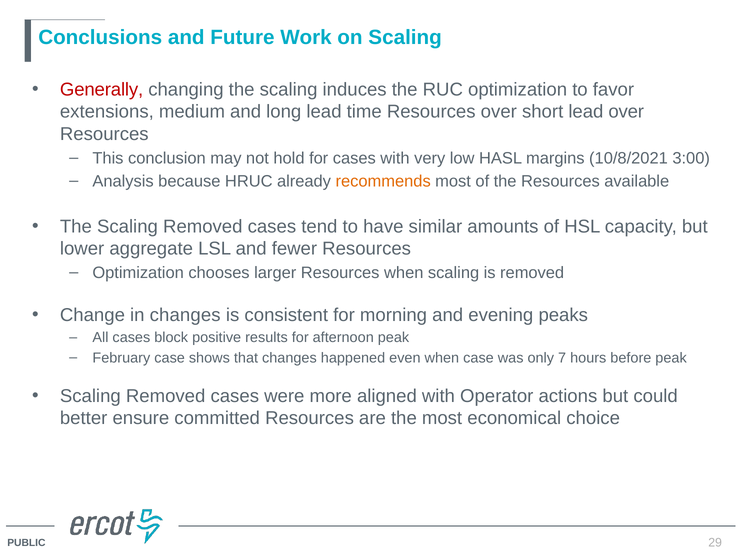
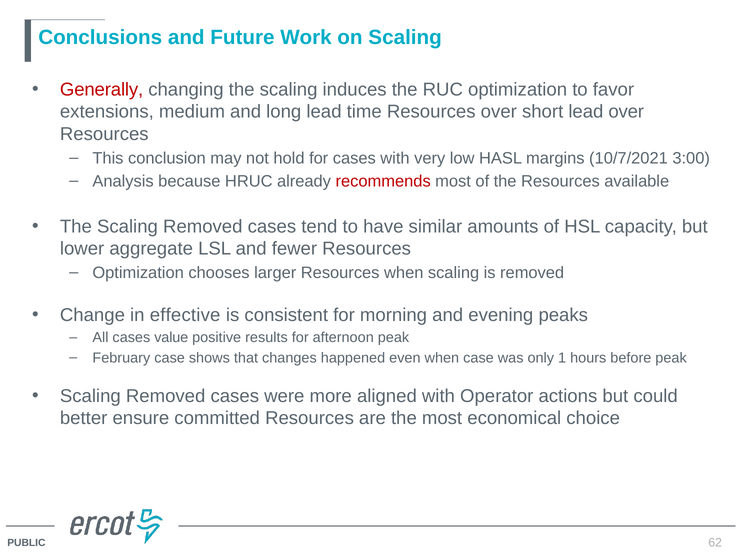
10/8/2021: 10/8/2021 -> 10/7/2021
recommends colour: orange -> red
in changes: changes -> effective
block: block -> value
7: 7 -> 1
29: 29 -> 62
